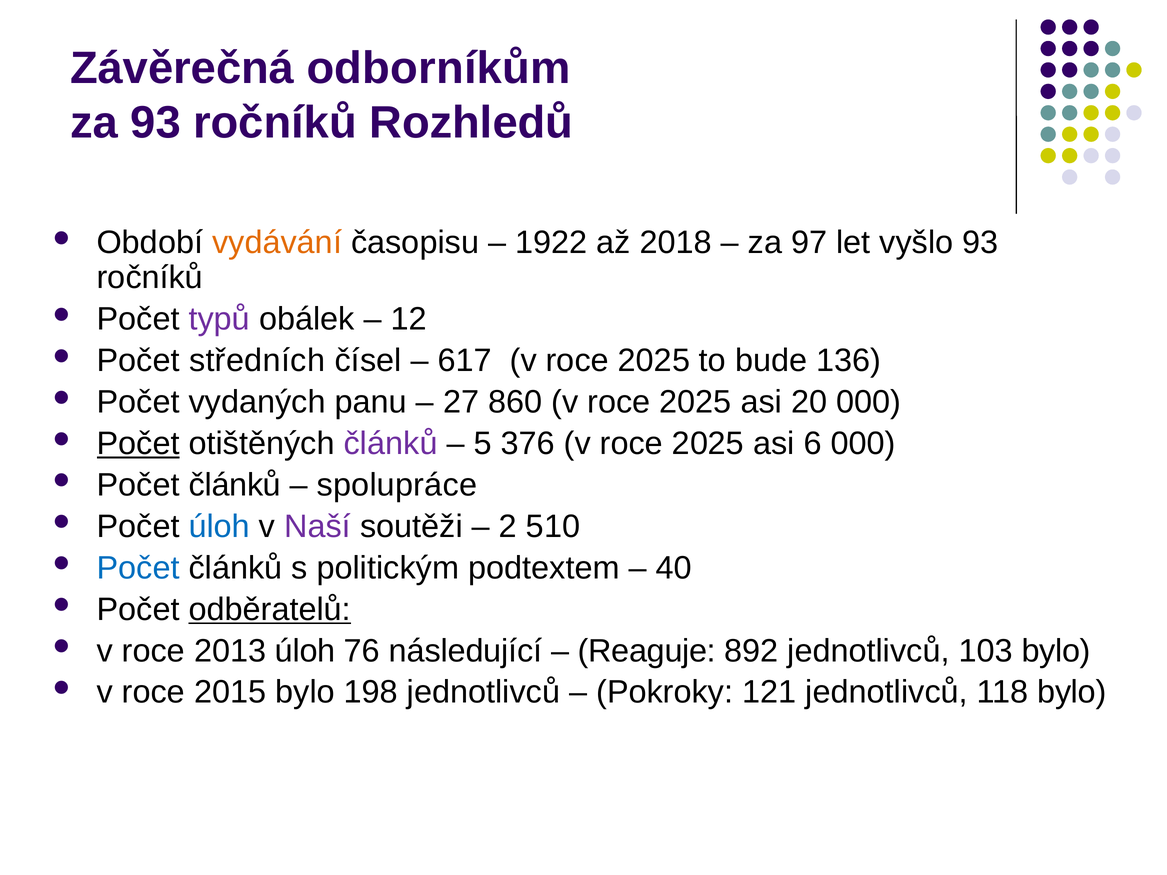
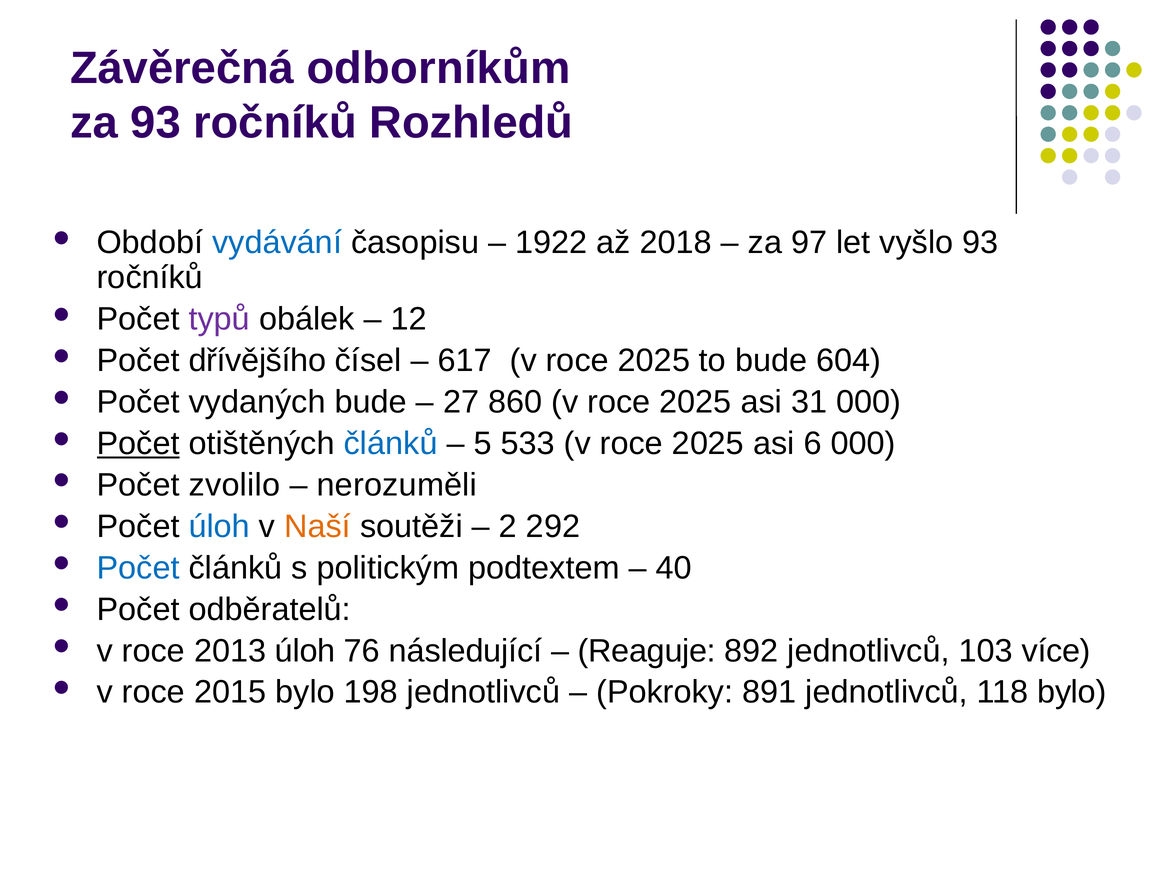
vydávání colour: orange -> blue
středních: středních -> dřívějšího
136: 136 -> 604
vydaných panu: panu -> bude
20: 20 -> 31
článků at (391, 444) colour: purple -> blue
376: 376 -> 533
článků at (235, 485): článků -> zvolilo
spolupráce: spolupráce -> nerozuměli
Naší colour: purple -> orange
510: 510 -> 292
odběratelů underline: present -> none
103 bylo: bylo -> více
121: 121 -> 891
